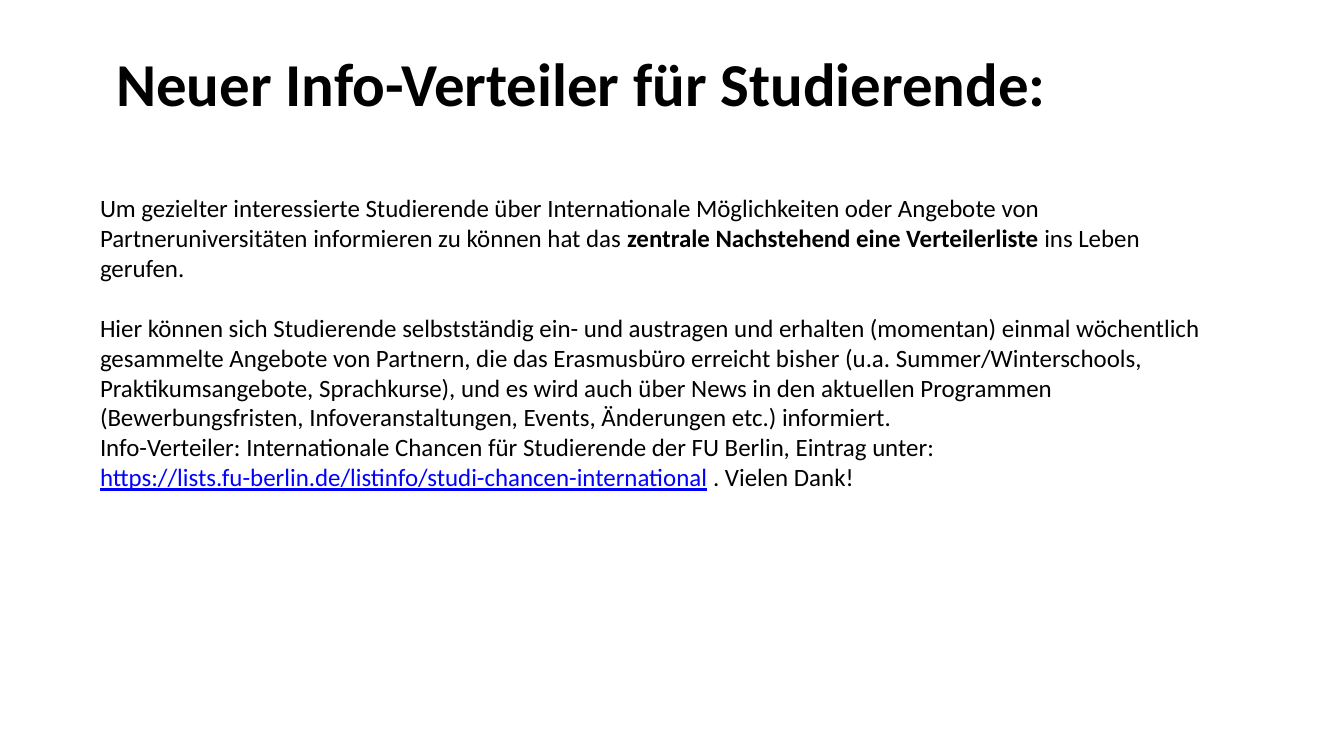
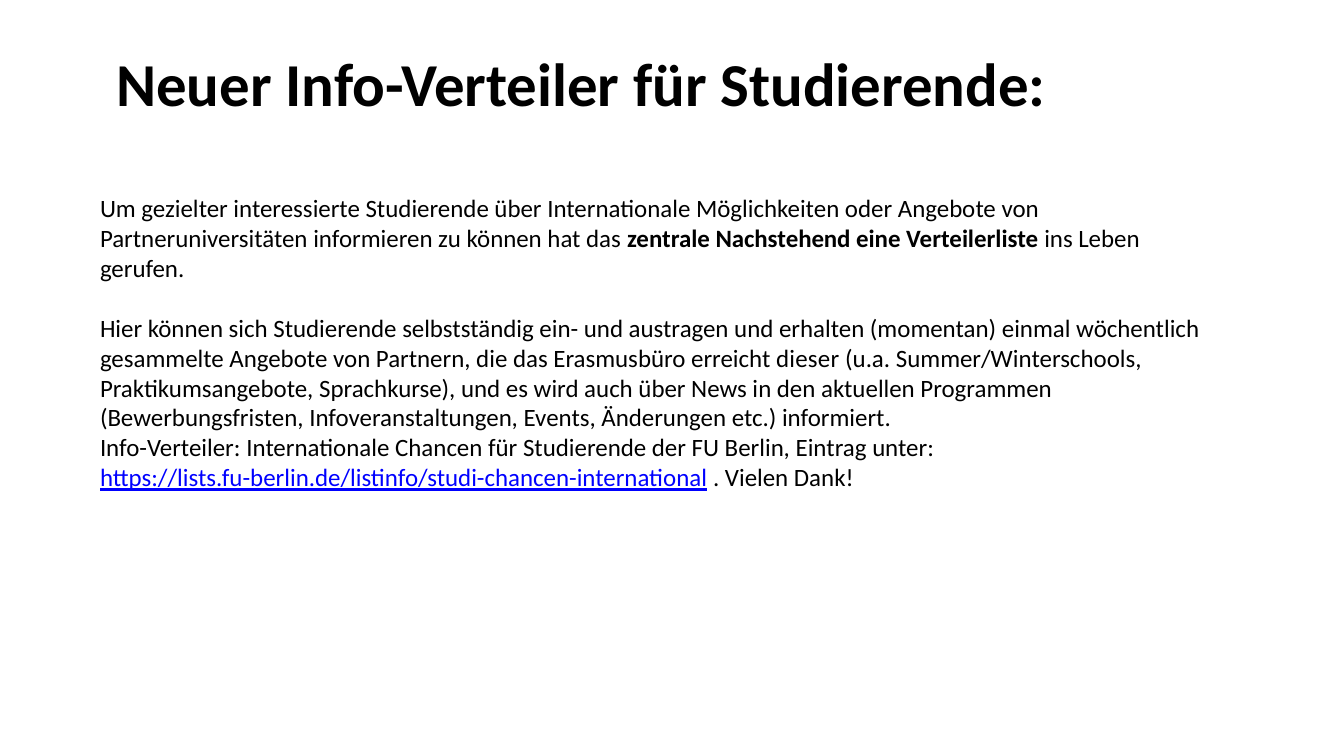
bisher: bisher -> dieser
